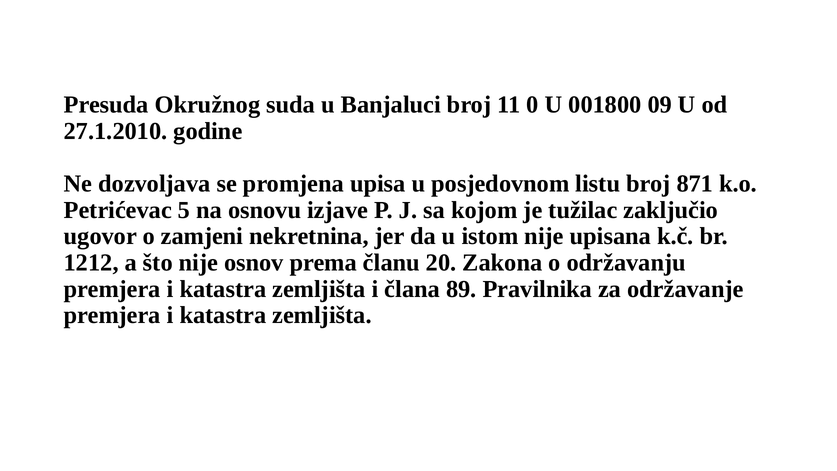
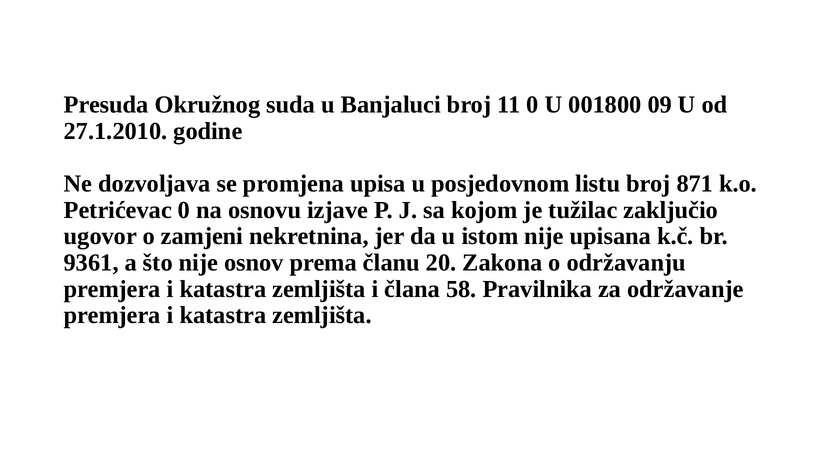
Petrićevac 5: 5 -> 0
1212: 1212 -> 9361
89: 89 -> 58
